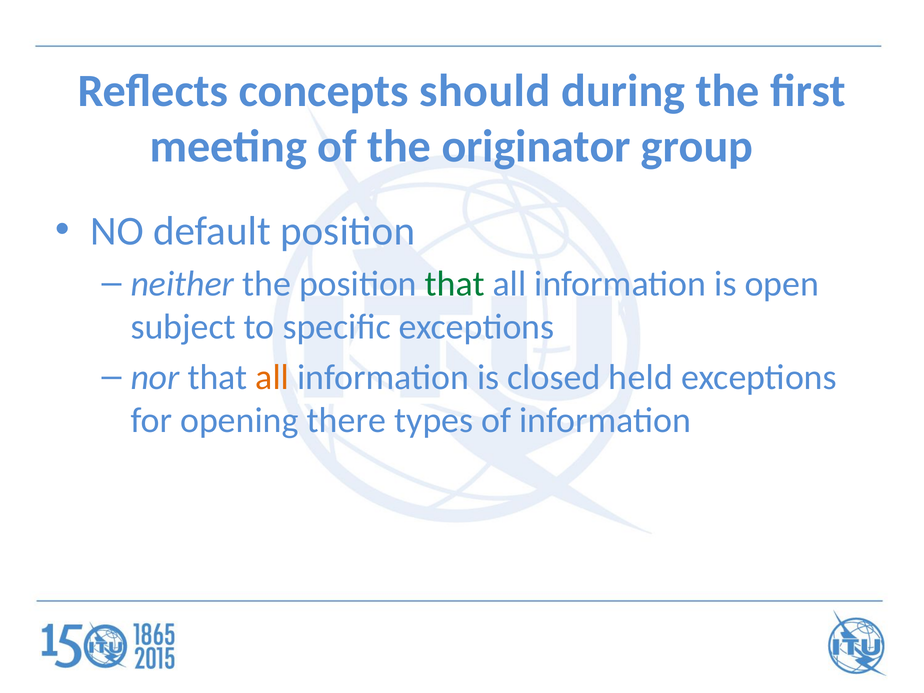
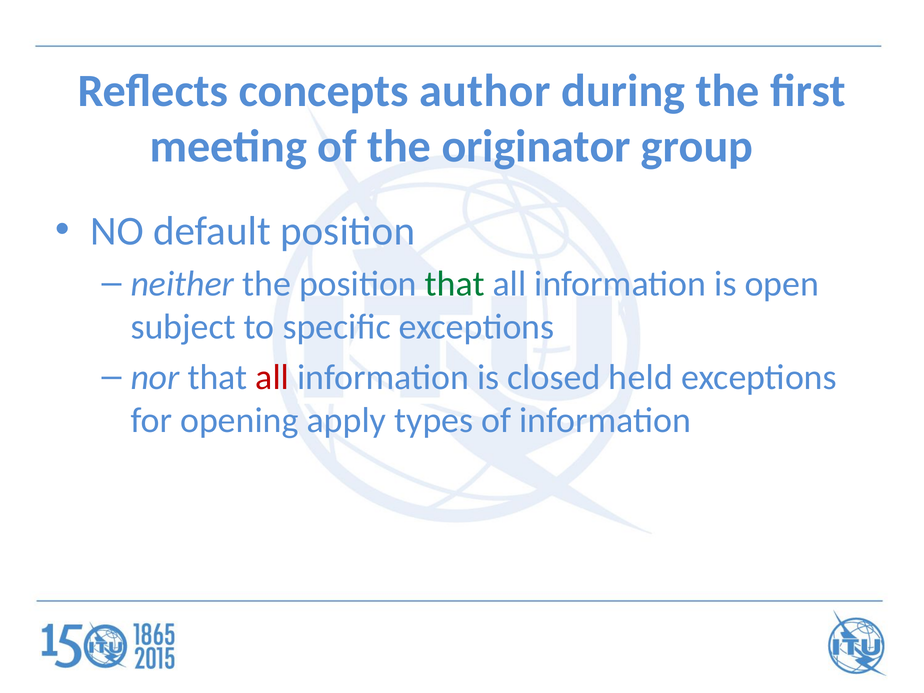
should: should -> author
all at (272, 377) colour: orange -> red
there: there -> apply
